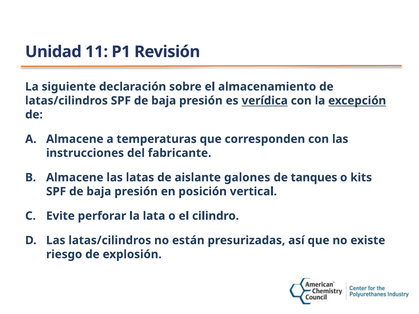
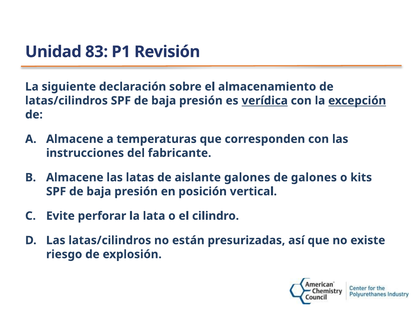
11: 11 -> 83
de tanques: tanques -> galones
